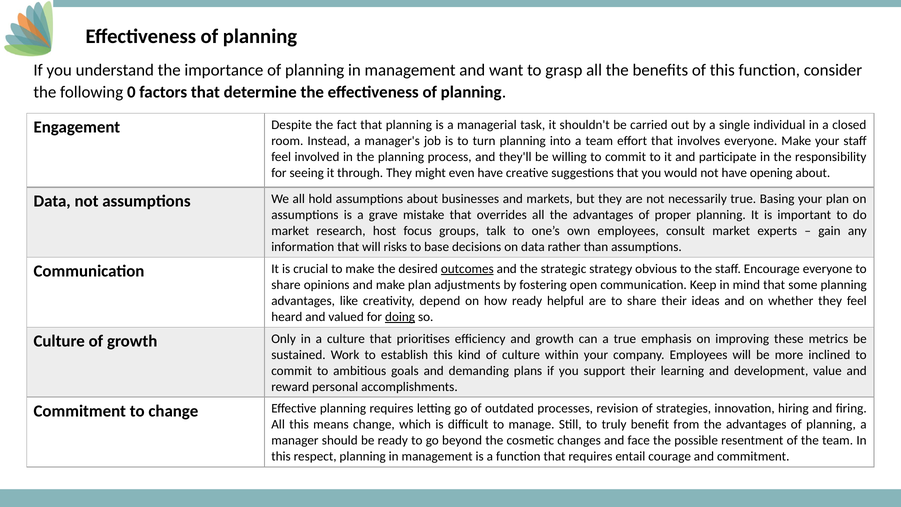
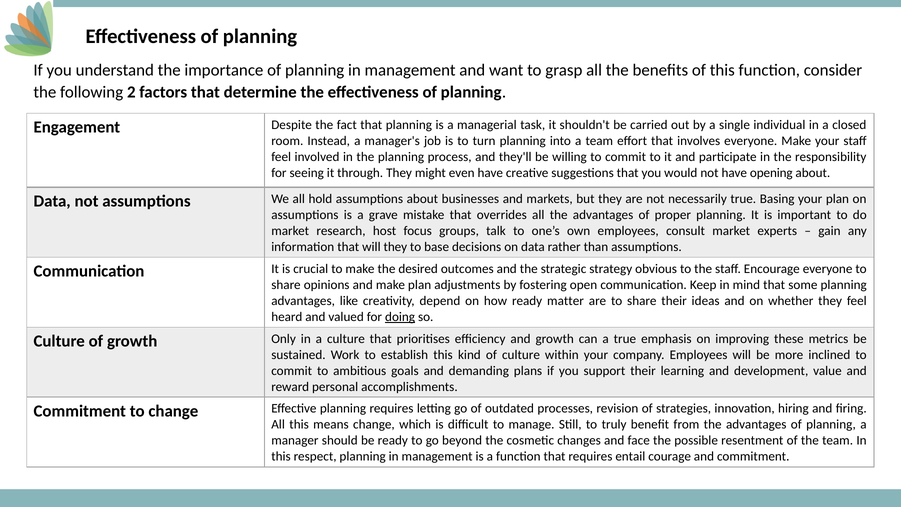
0: 0 -> 2
will risks: risks -> they
outcomes underline: present -> none
helpful: helpful -> matter
